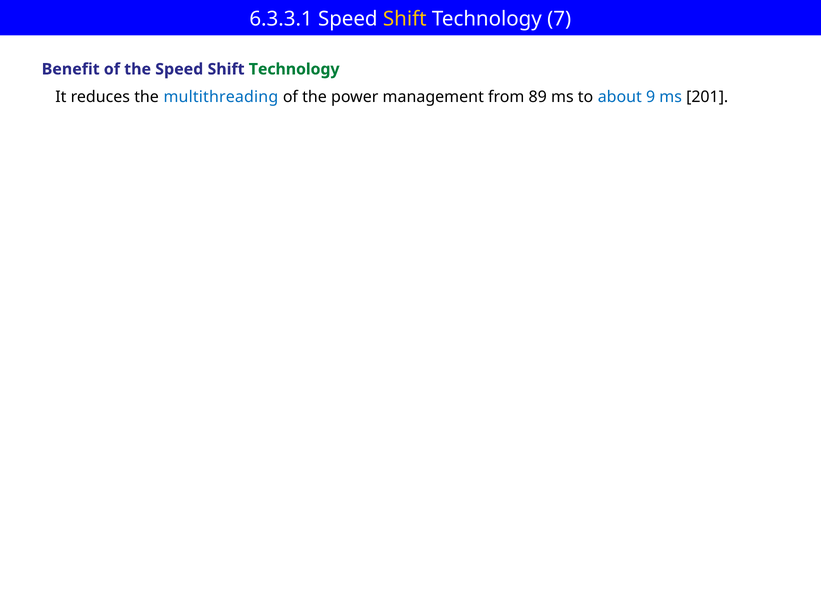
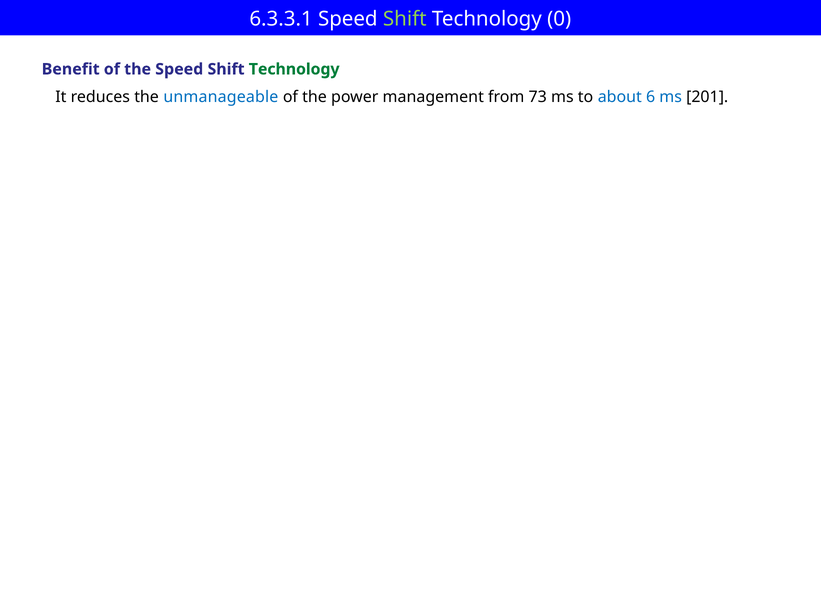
Shift at (405, 19) colour: yellow -> light green
7: 7 -> 0
multithreading: multithreading -> unmanageable
89: 89 -> 73
9: 9 -> 6
